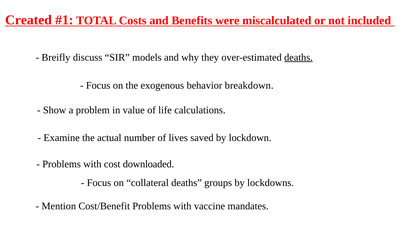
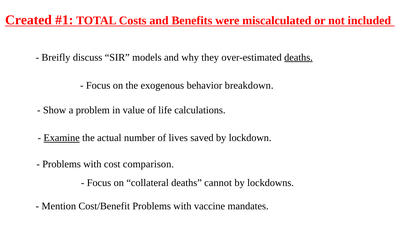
Examine underline: none -> present
downloaded: downloaded -> comparison
groups: groups -> cannot
